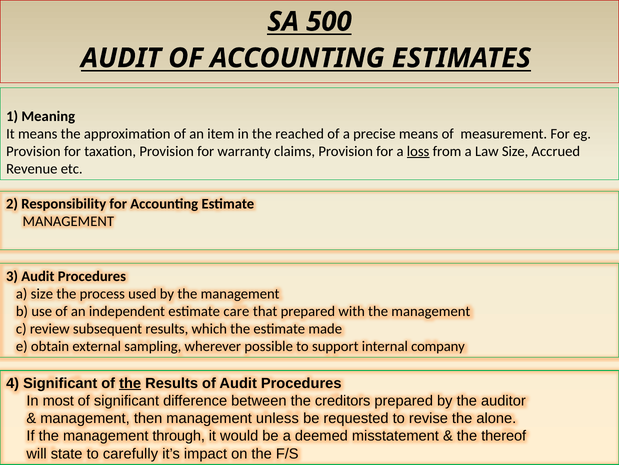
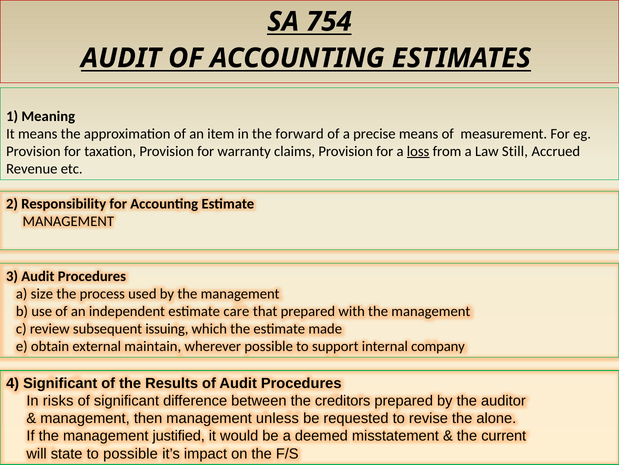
500: 500 -> 754
reached: reached -> forward
Law Size: Size -> Still
subsequent results: results -> issuing
sampling: sampling -> maintain
the at (130, 383) underline: present -> none
most: most -> risks
through: through -> justified
thereof: thereof -> current
to carefully: carefully -> possible
